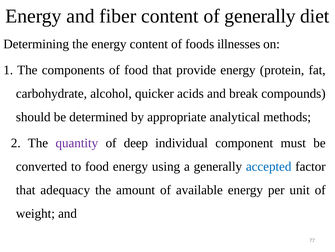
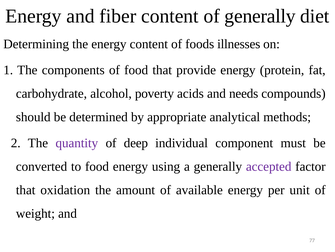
quicker: quicker -> poverty
break: break -> needs
accepted colour: blue -> purple
adequacy: adequacy -> oxidation
